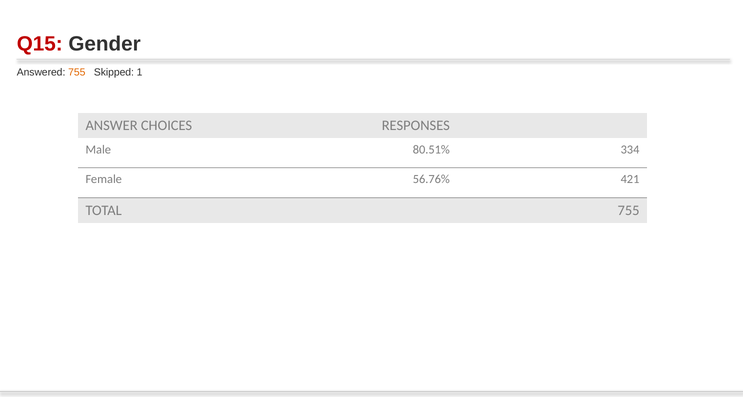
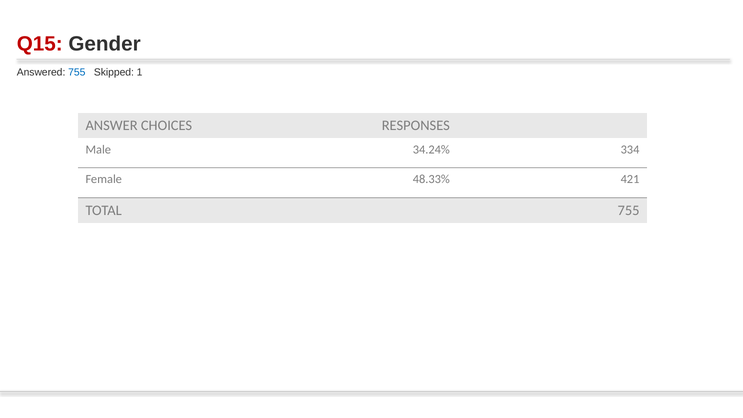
755 at (77, 73) colour: orange -> blue
80.51%: 80.51% -> 34.24%
56.76%: 56.76% -> 48.33%
